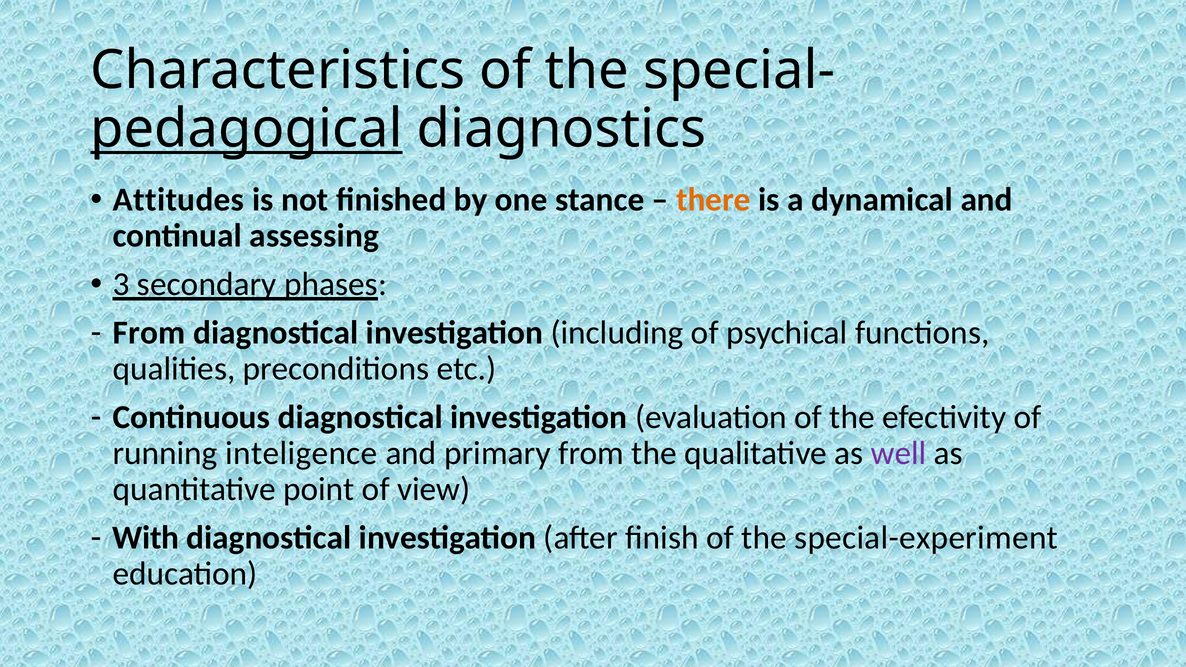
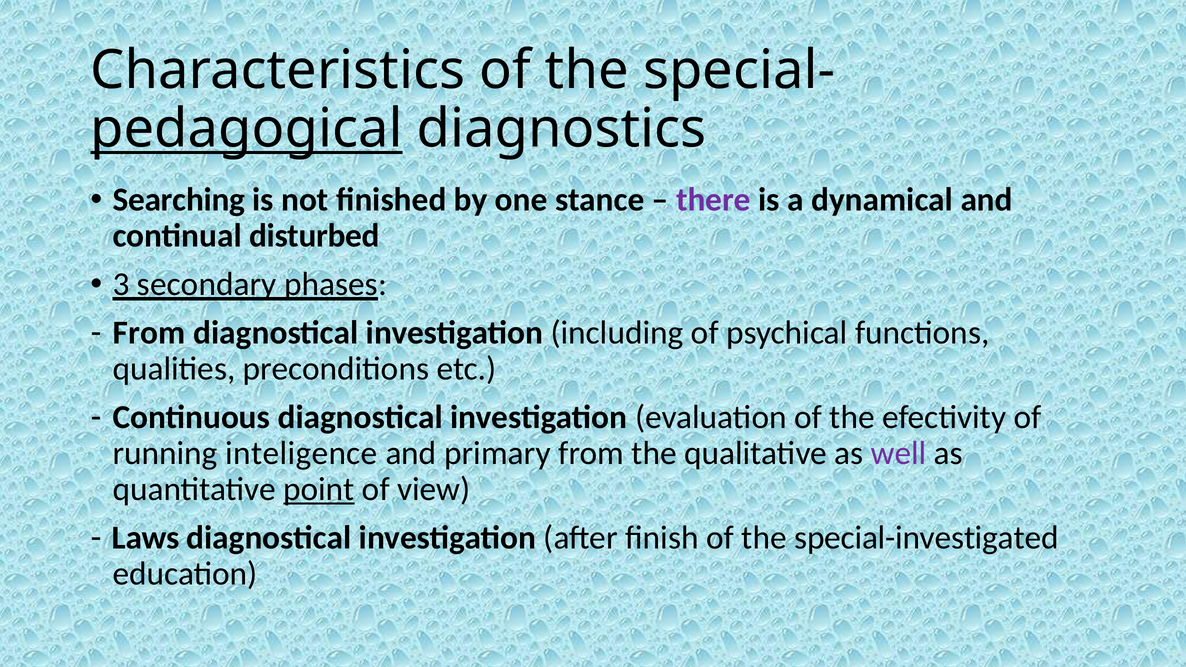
Attitudes: Attitudes -> Searching
there colour: orange -> purple
assessing: assessing -> disturbed
point underline: none -> present
With: With -> Laws
special-experiment: special-experiment -> special-investigated
